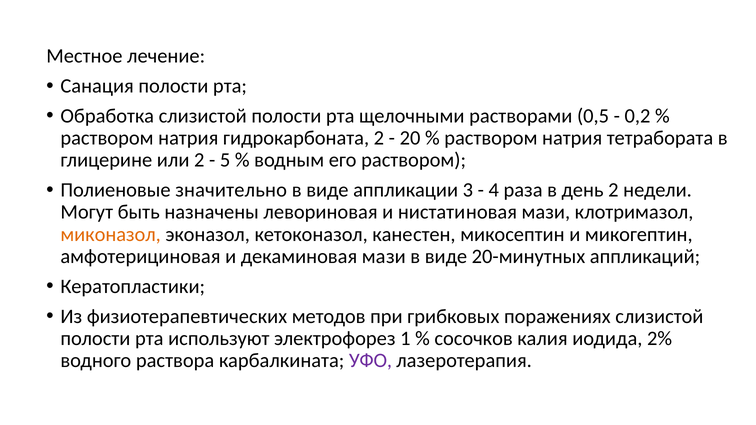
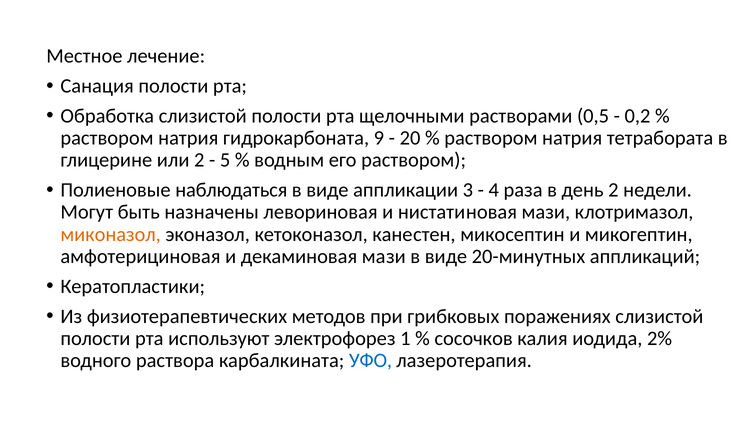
гидрокарбоната 2: 2 -> 9
значительно: значительно -> наблюдаться
УФО colour: purple -> blue
